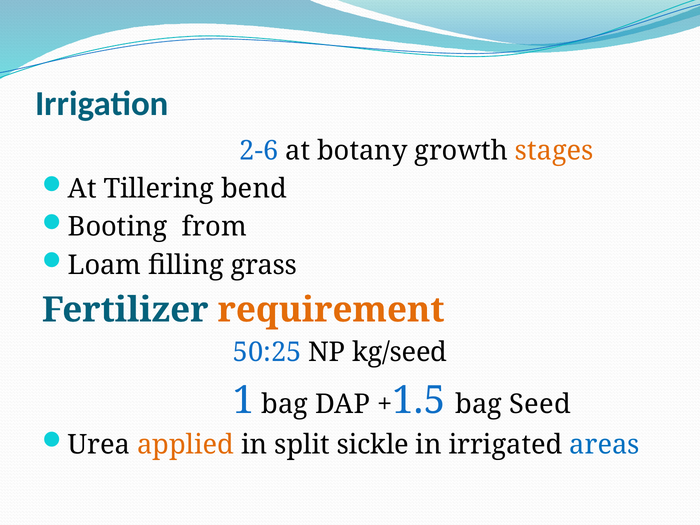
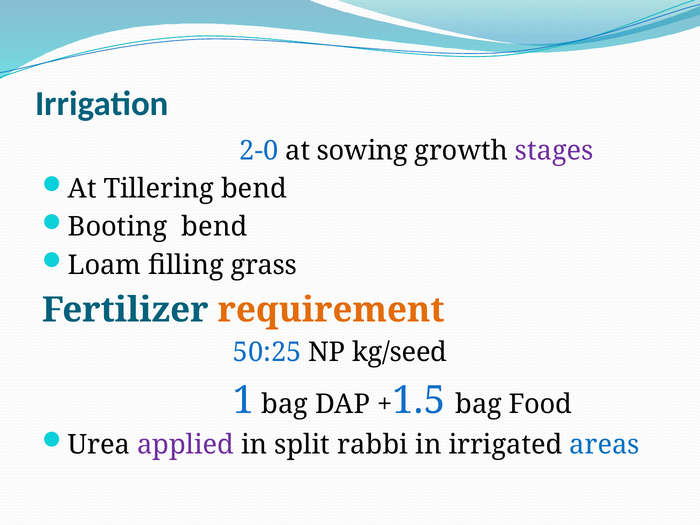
2-6: 2-6 -> 2-0
botany: botany -> sowing
stages colour: orange -> purple
Booting from: from -> bend
Seed: Seed -> Food
applied colour: orange -> purple
sickle: sickle -> rabbi
